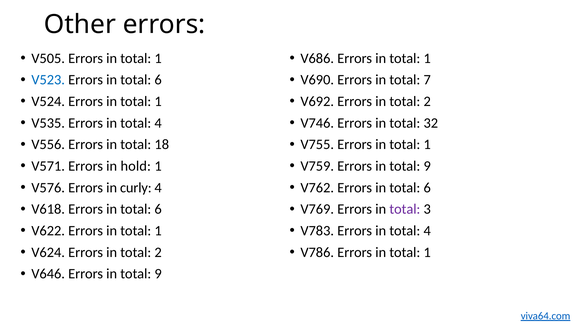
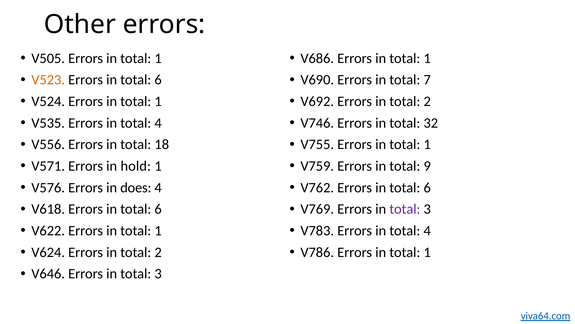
V523 colour: blue -> orange
curly: curly -> does
9 at (158, 273): 9 -> 3
